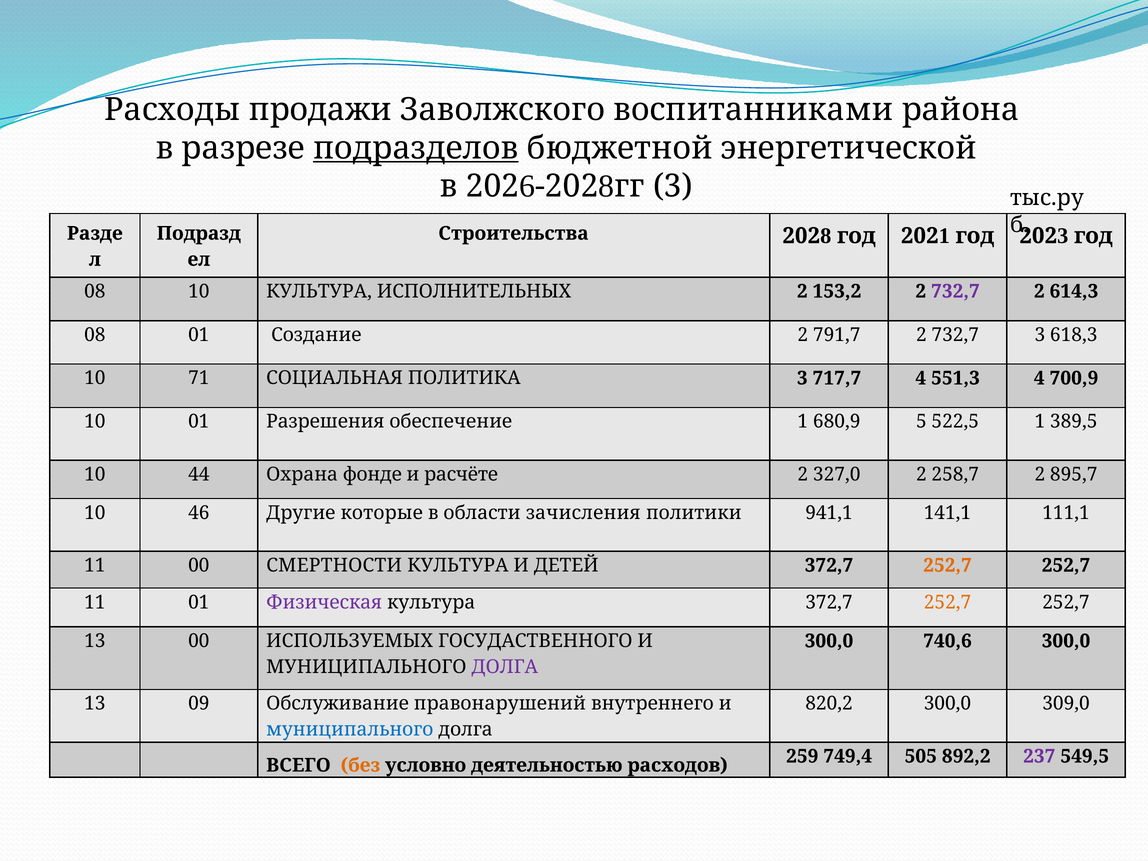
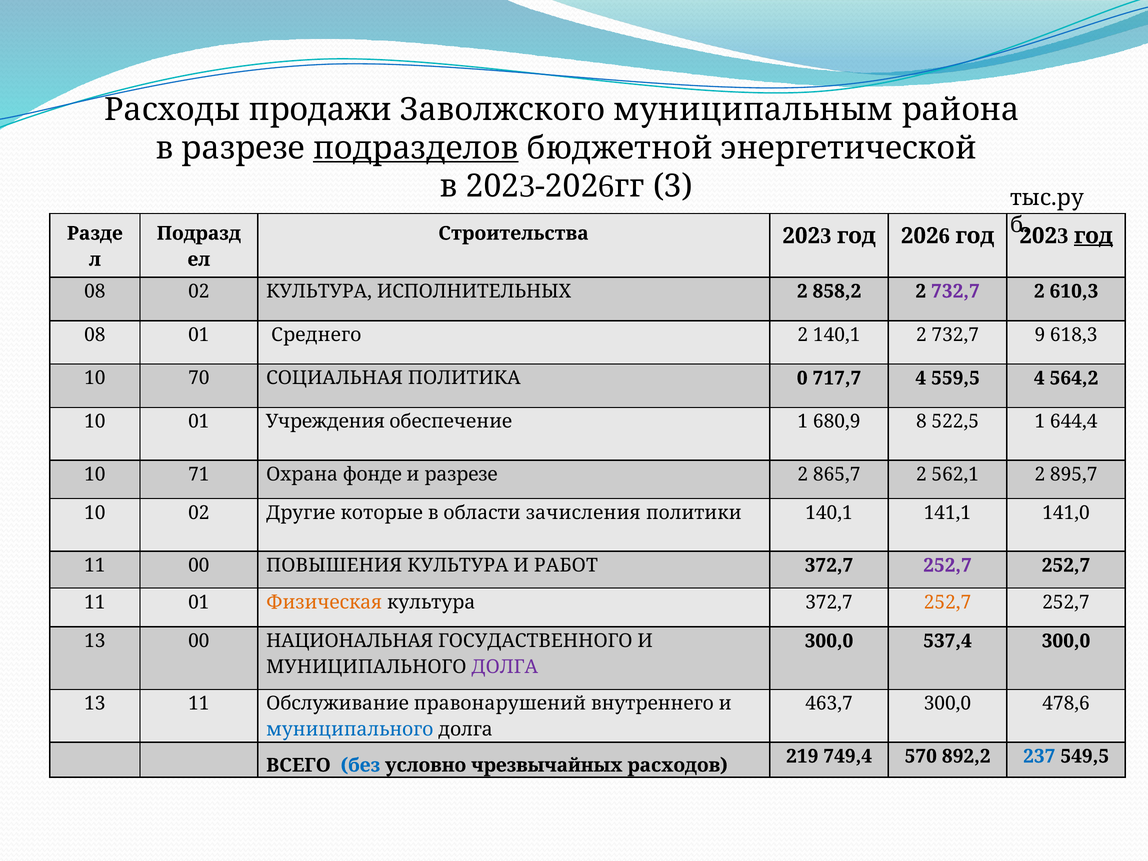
воспитанниками: воспитанниками -> муниципальным
6 at (527, 186): 6 -> 3
8 at (606, 186): 8 -> 6
8 at (826, 236): 8 -> 3
1 at (944, 236): 1 -> 6
год at (1093, 236) underline: none -> present
08 10: 10 -> 02
153,2: 153,2 -> 858,2
614,3: 614,3 -> 610,3
Создание: Создание -> Среднего
2 791,7: 791,7 -> 140,1
732,7 3: 3 -> 9
71: 71 -> 70
ПОЛИТИКА 3: 3 -> 0
551,3: 551,3 -> 559,5
700,9: 700,9 -> 564,2
Разрешения: Разрешения -> Учреждения
5: 5 -> 8
389,5: 389,5 -> 644,4
44: 44 -> 71
и расчёте: расчёте -> разрезе
327,0: 327,0 -> 865,7
258,7: 258,7 -> 562,1
10 46: 46 -> 02
политики 941,1: 941,1 -> 140,1
111,1: 111,1 -> 141,0
СМЕРТНОСТИ: СМЕРТНОСТИ -> ПОВЫШЕНИЯ
ДЕТЕЙ: ДЕТЕЙ -> РАБОТ
252,7 at (947, 565) colour: orange -> purple
Физическая colour: purple -> orange
ИСПОЛЬЗУЕМЫХ: ИСПОЛЬЗУЕМЫХ -> НАЦИОНАЛЬНАЯ
740,6: 740,6 -> 537,4
13 09: 09 -> 11
820,2: 820,2 -> 463,7
309,0: 309,0 -> 478,6
без colour: orange -> blue
деятельностью: деятельностью -> чрезвычайных
259: 259 -> 219
505: 505 -> 570
237 colour: purple -> blue
